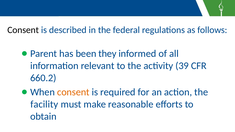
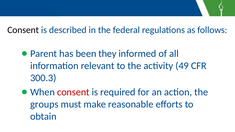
39: 39 -> 49
660.2: 660.2 -> 300.3
consent at (73, 92) colour: orange -> red
facility: facility -> groups
